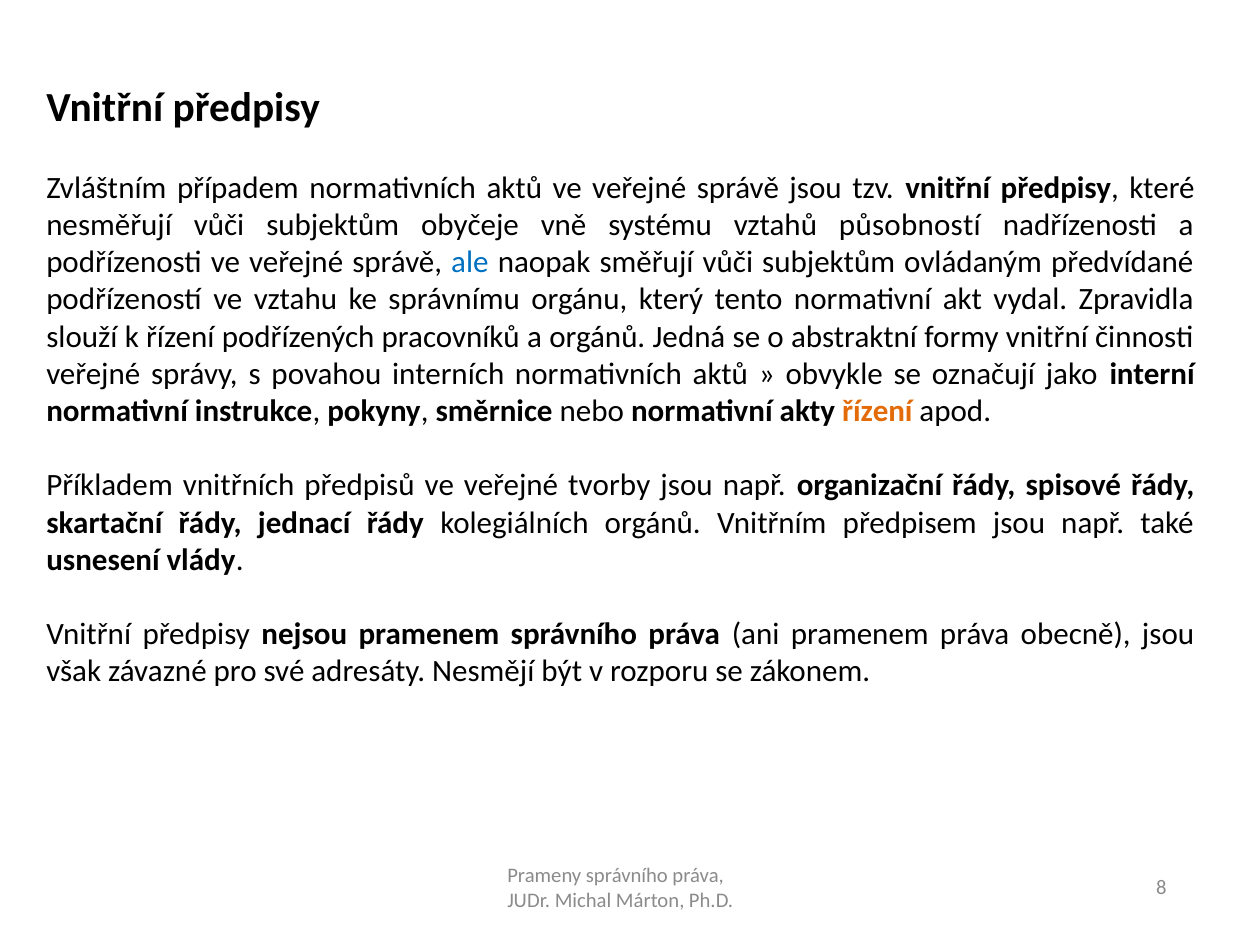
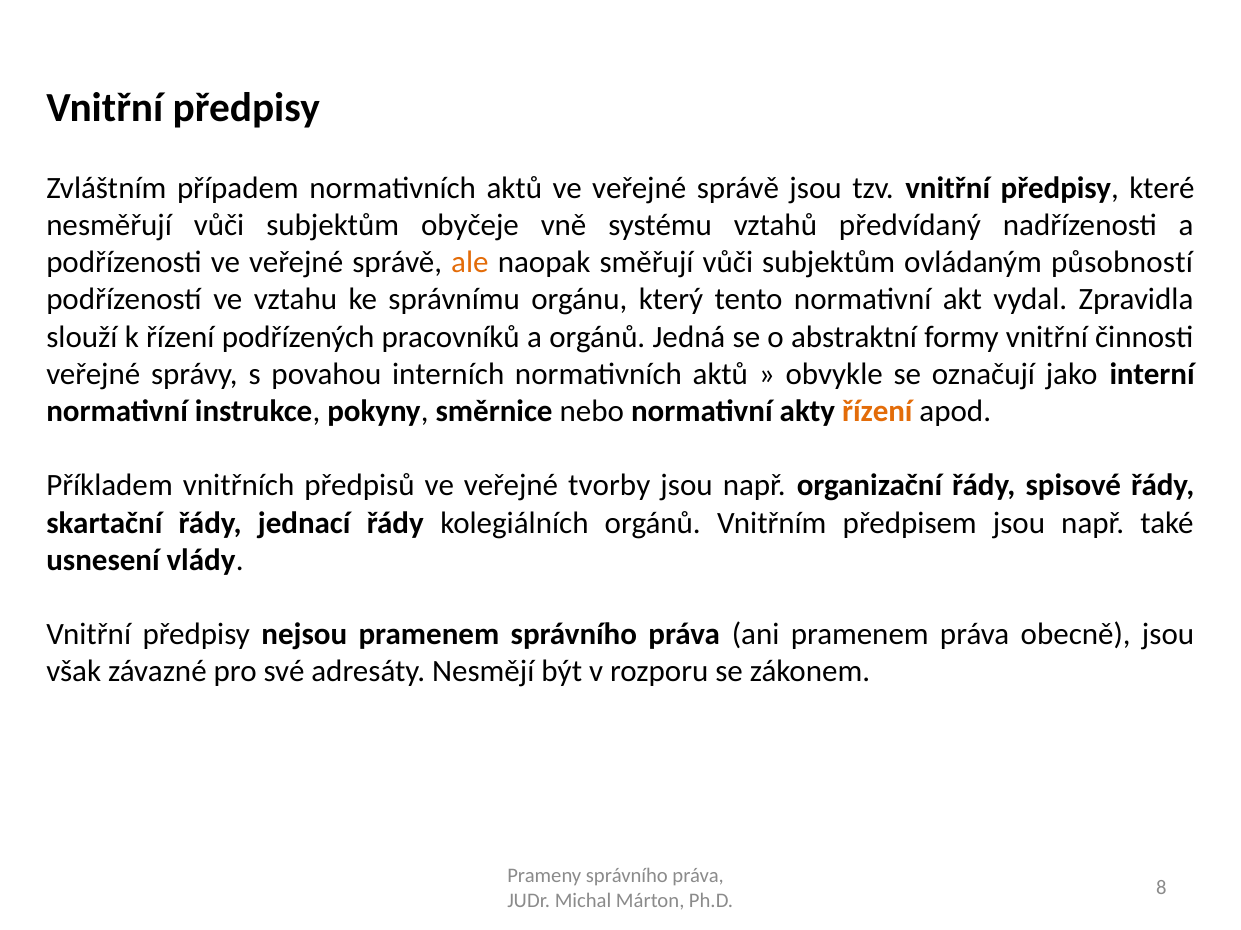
působností: působností -> předvídaný
ale colour: blue -> orange
předvídané: předvídané -> působností
